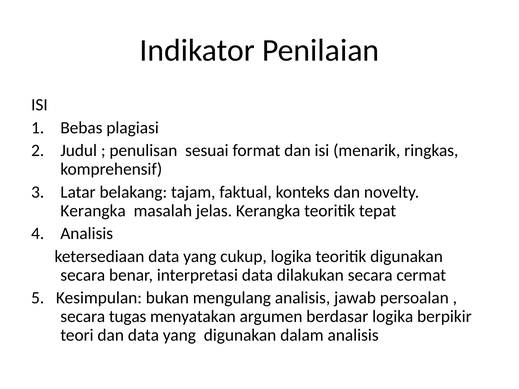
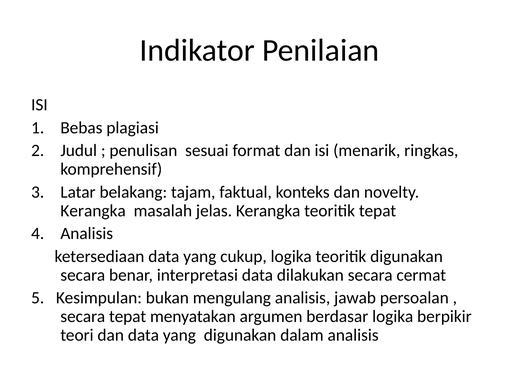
secara tugas: tugas -> tepat
